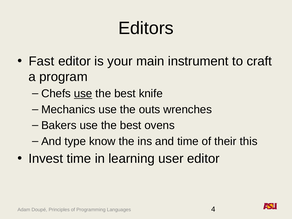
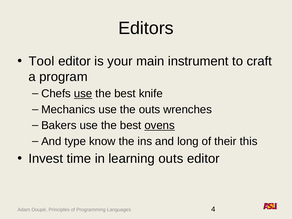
Fast: Fast -> Tool
ovens underline: none -> present
and time: time -> long
learning user: user -> outs
